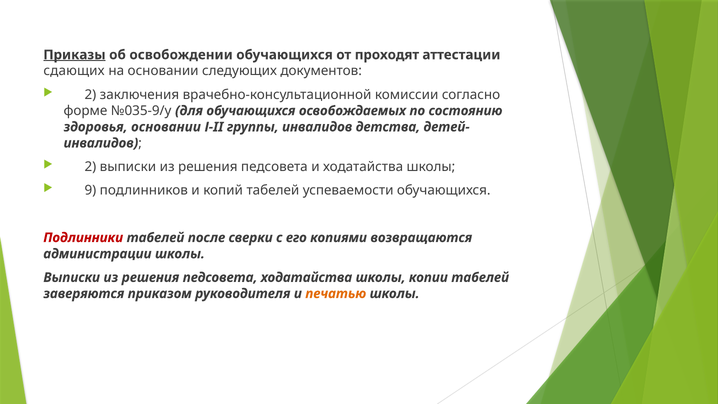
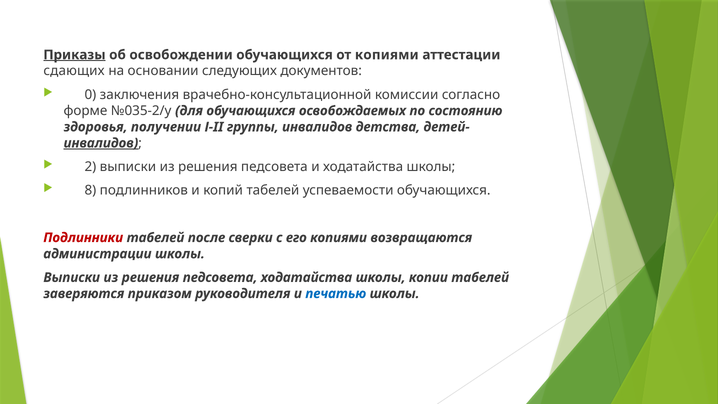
от проходят: проходят -> копиями
2 at (90, 95): 2 -> 0
№035-9/у: №035-9/у -> №035-2/у
здоровья основании: основании -> получении
инвалидов at (101, 143) underline: none -> present
9: 9 -> 8
печатью colour: orange -> blue
